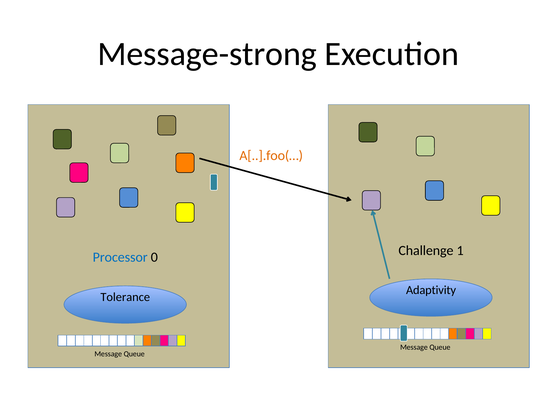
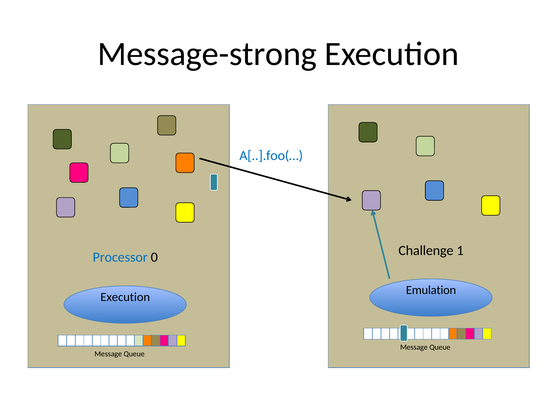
A[..].foo(… colour: orange -> blue
Adaptivity: Adaptivity -> Emulation
Tolerance at (125, 297): Tolerance -> Execution
